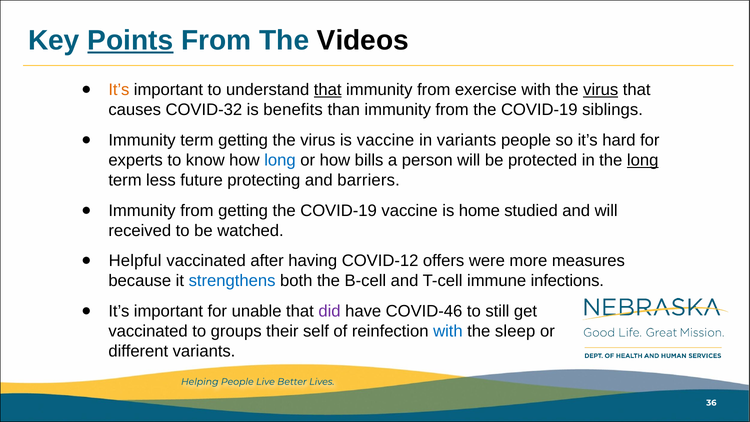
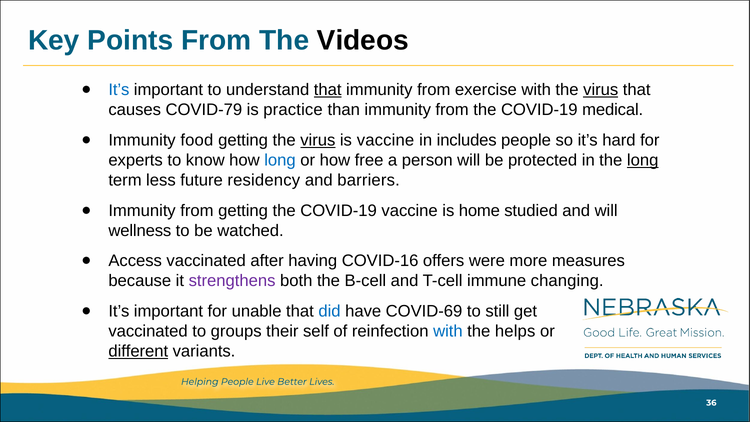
Points underline: present -> none
It’s at (119, 90) colour: orange -> blue
COVID-32: COVID-32 -> COVID-79
benefits: benefits -> practice
siblings: siblings -> medical
Immunity term: term -> food
virus at (318, 140) underline: none -> present
in variants: variants -> includes
bills: bills -> free
protecting: protecting -> residency
received: received -> wellness
Helpful: Helpful -> Access
COVID-12: COVID-12 -> COVID-16
strengthens colour: blue -> purple
infections: infections -> changing
did colour: purple -> blue
COVID-46: COVID-46 -> COVID-69
sleep: sleep -> helps
different underline: none -> present
